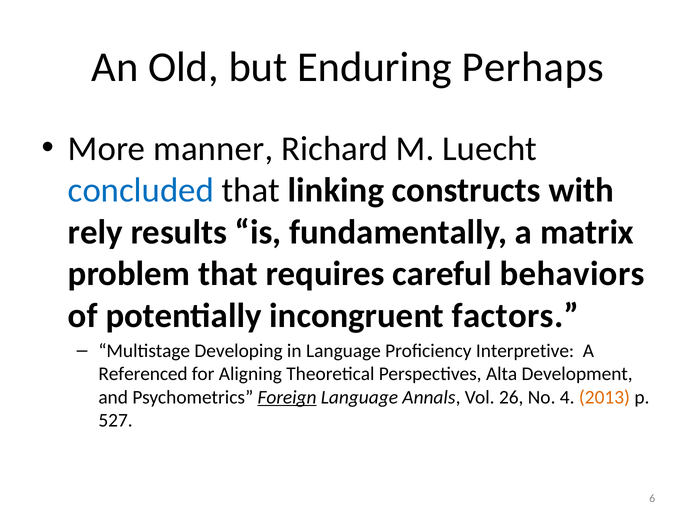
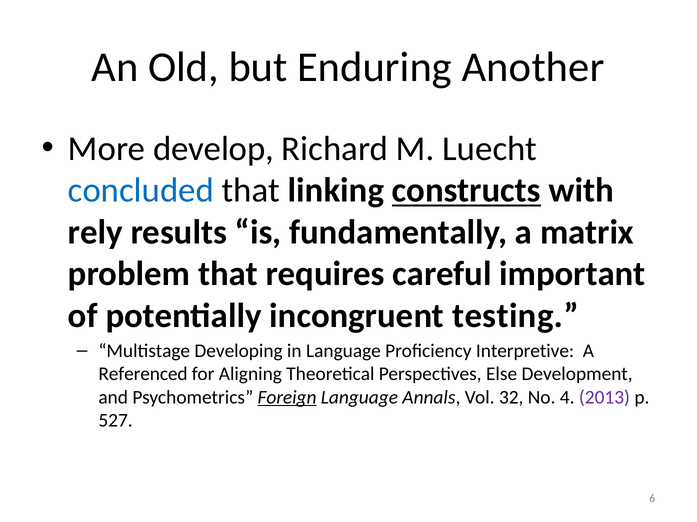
Perhaps: Perhaps -> Another
manner: manner -> develop
constructs underline: none -> present
behaviors: behaviors -> important
factors: factors -> testing
Alta: Alta -> Else
26: 26 -> 32
2013 colour: orange -> purple
